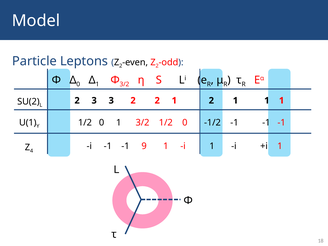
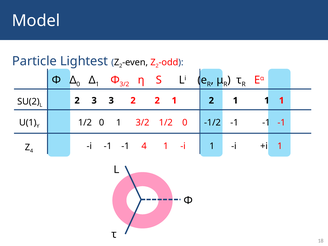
Leptons: Leptons -> Lightest
-1 9: 9 -> 4
